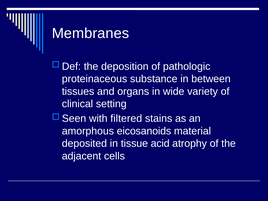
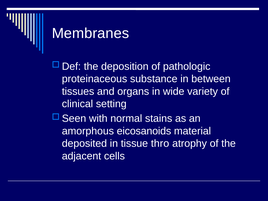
filtered: filtered -> normal
acid: acid -> thro
